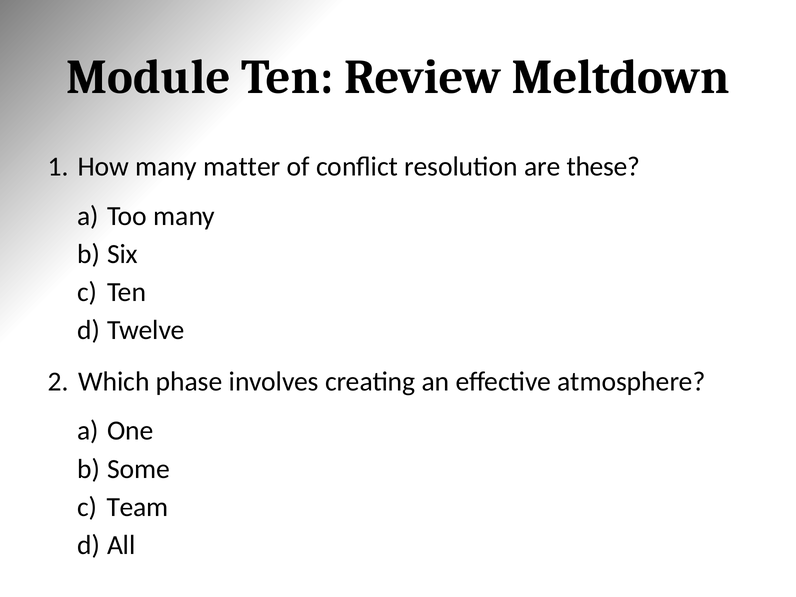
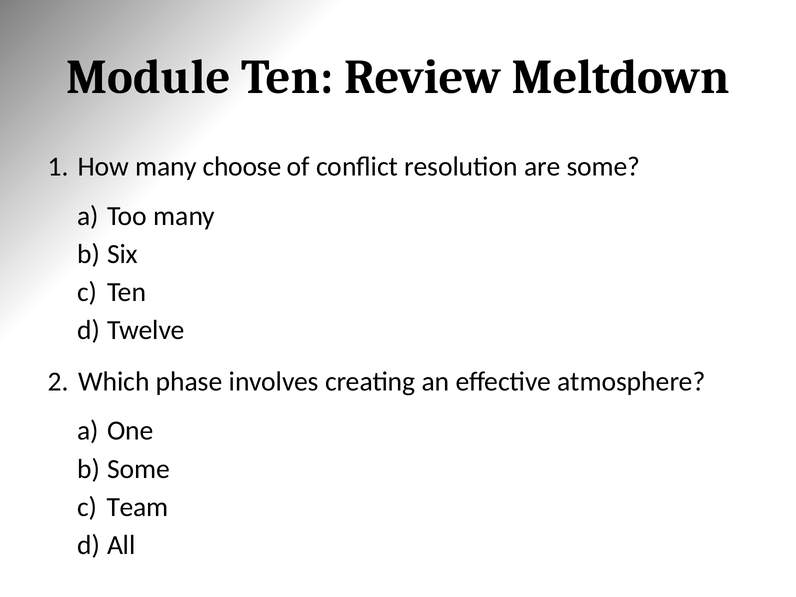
matter: matter -> choose
are these: these -> some
